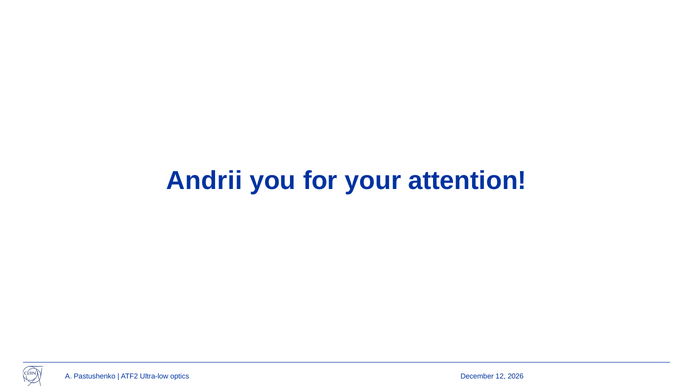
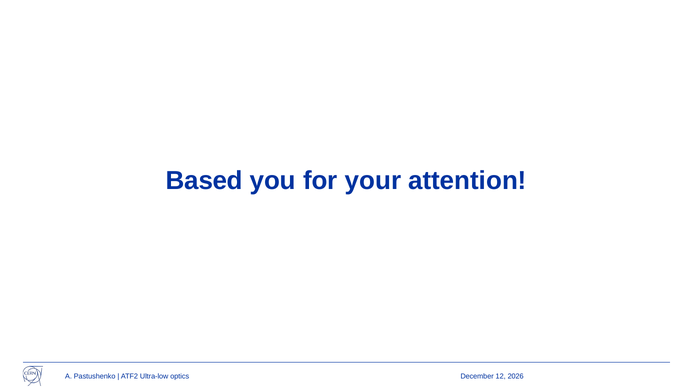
Andrii: Andrii -> Based
